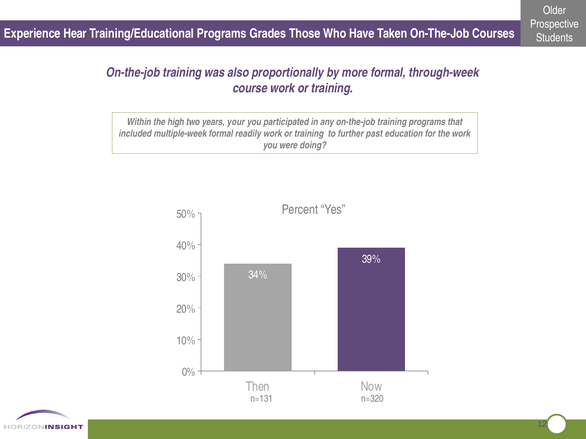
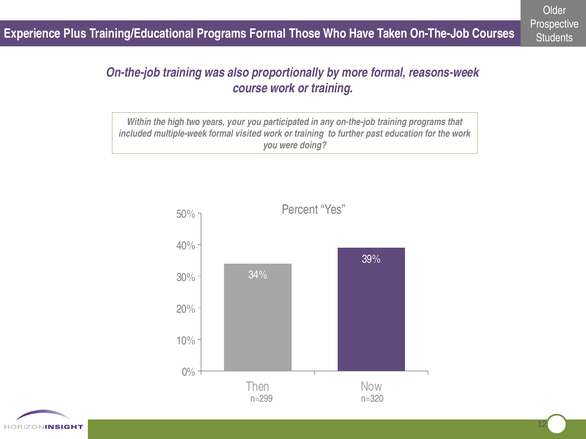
Hear: Hear -> Plus
Programs Grades: Grades -> Formal
through-week: through-week -> reasons-week
readily: readily -> visited
n=131: n=131 -> n=299
